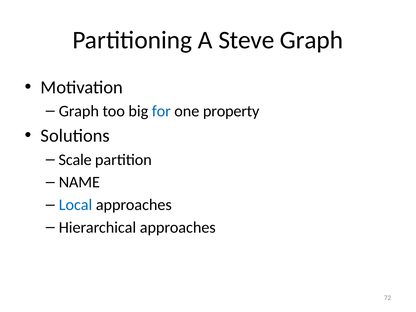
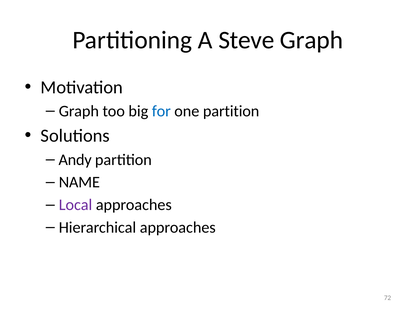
one property: property -> partition
Scale: Scale -> Andy
Local colour: blue -> purple
